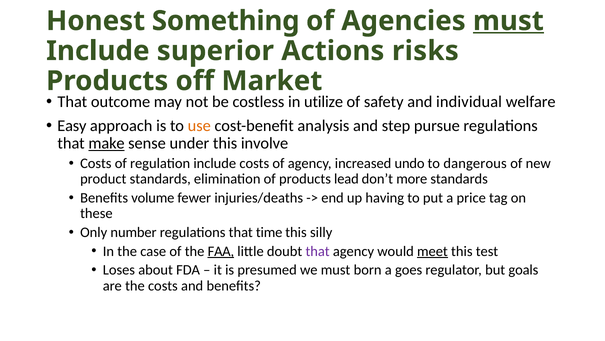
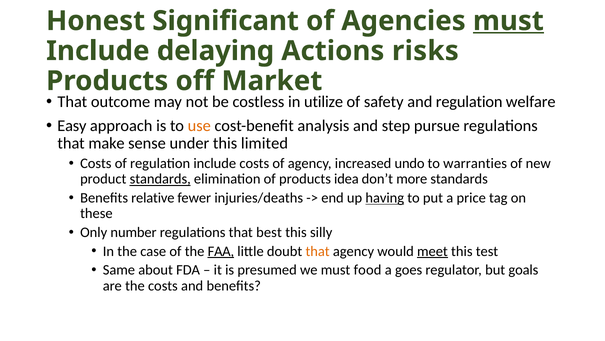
Something: Something -> Significant
superior: superior -> delaying
and individual: individual -> regulation
make underline: present -> none
involve: involve -> limited
dangerous: dangerous -> warranties
standards at (160, 179) underline: none -> present
lead: lead -> idea
volume: volume -> relative
having underline: none -> present
time: time -> best
that at (318, 251) colour: purple -> orange
Loses: Loses -> Same
born: born -> food
